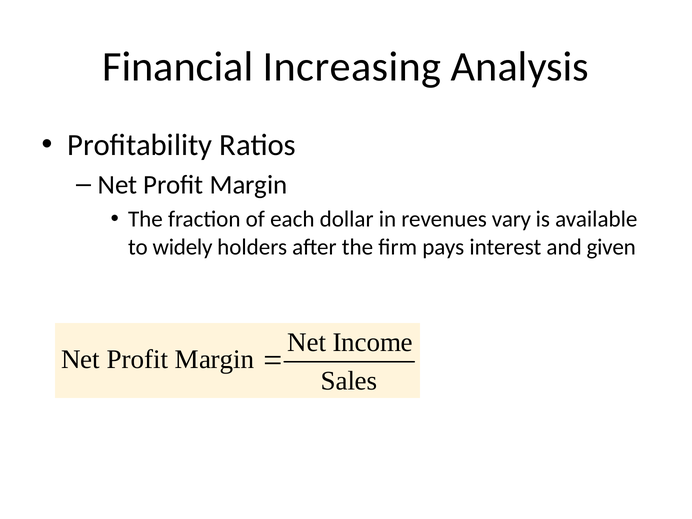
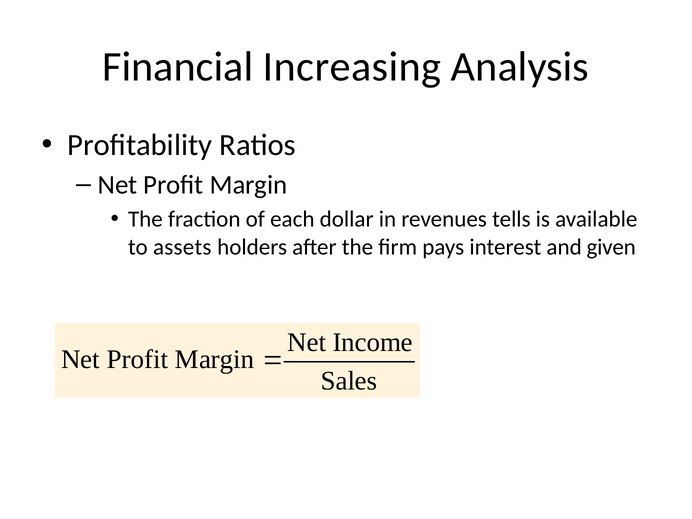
vary: vary -> tells
widely: widely -> assets
